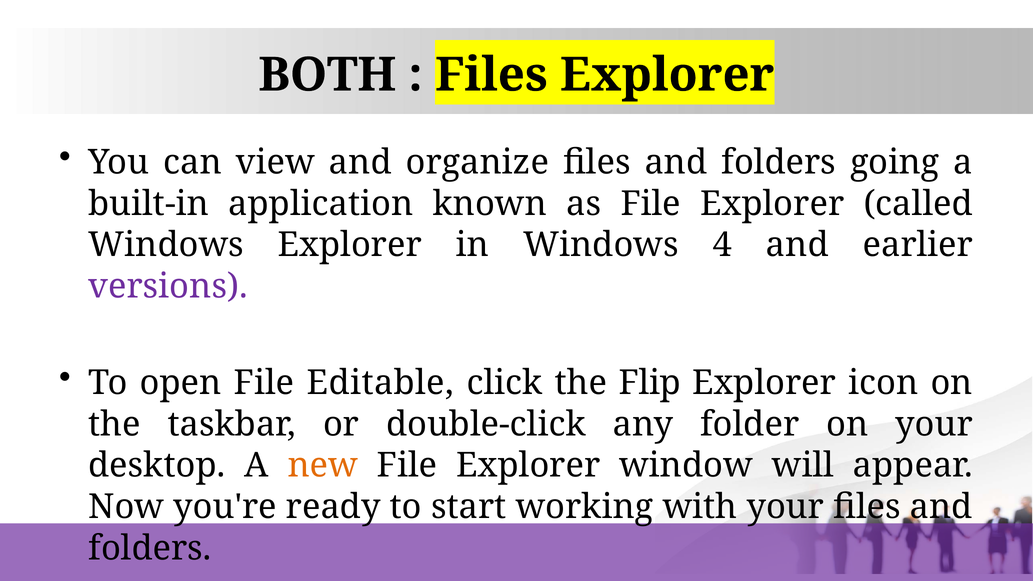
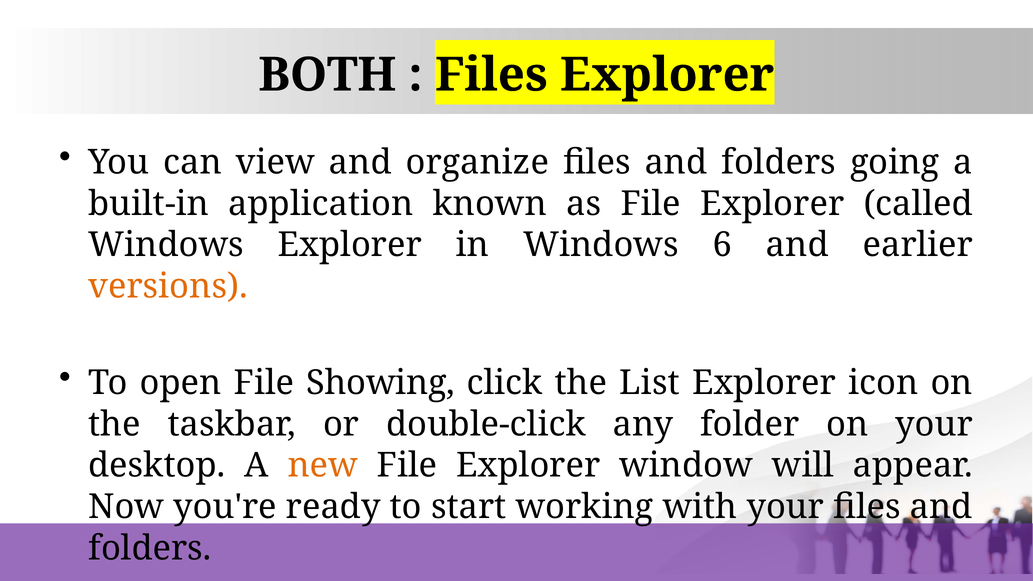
4: 4 -> 6
versions colour: purple -> orange
Editable: Editable -> Showing
Flip: Flip -> List
